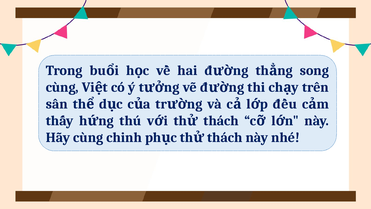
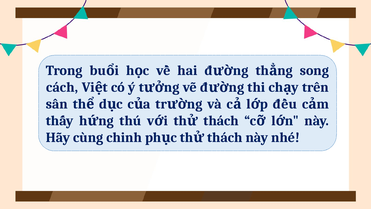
cùng at (62, 87): cùng -> cách
